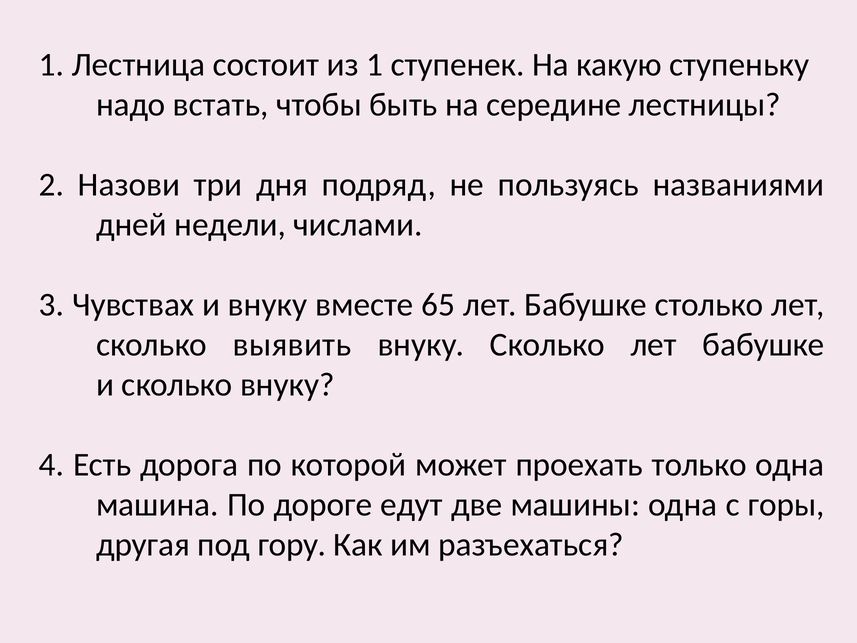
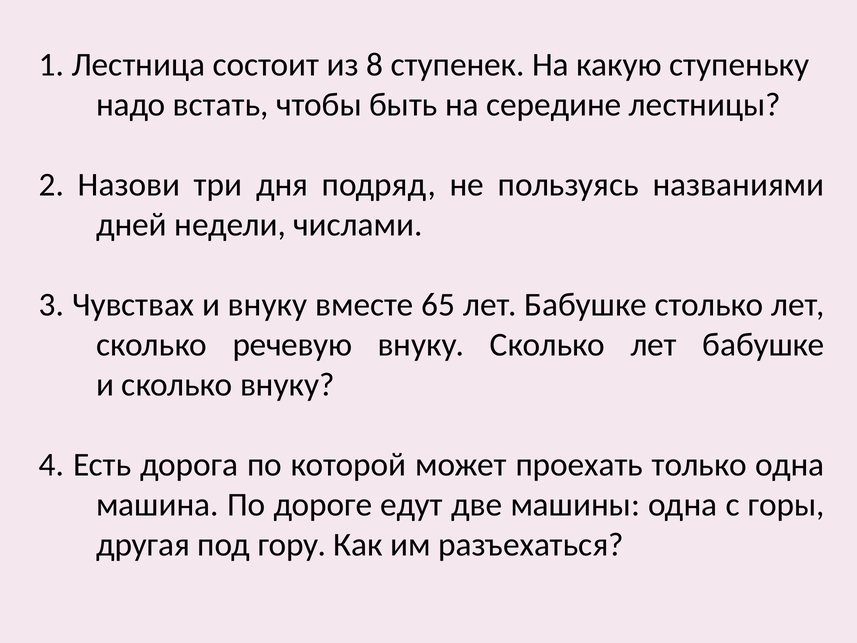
из 1: 1 -> 8
выявить: выявить -> речевую
